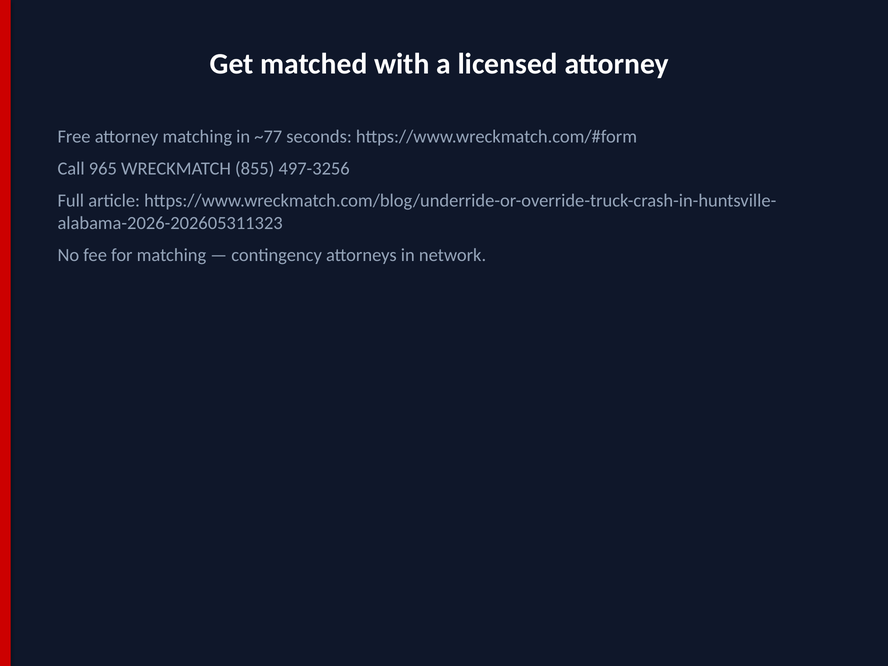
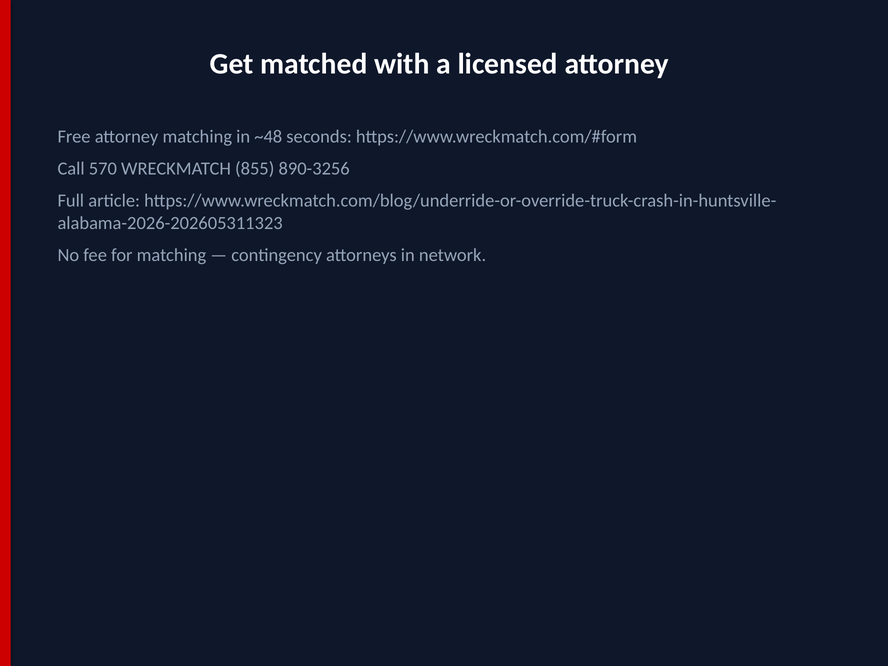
~77: ~77 -> ~48
965: 965 -> 570
497-3256: 497-3256 -> 890-3256
